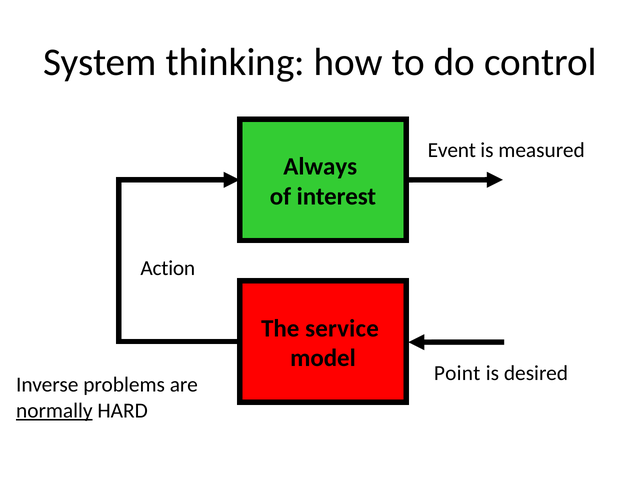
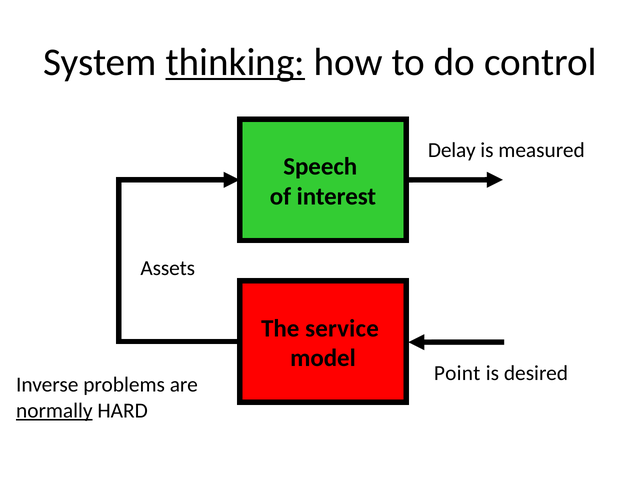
thinking underline: none -> present
Event: Event -> Delay
Always: Always -> Speech
Action: Action -> Assets
